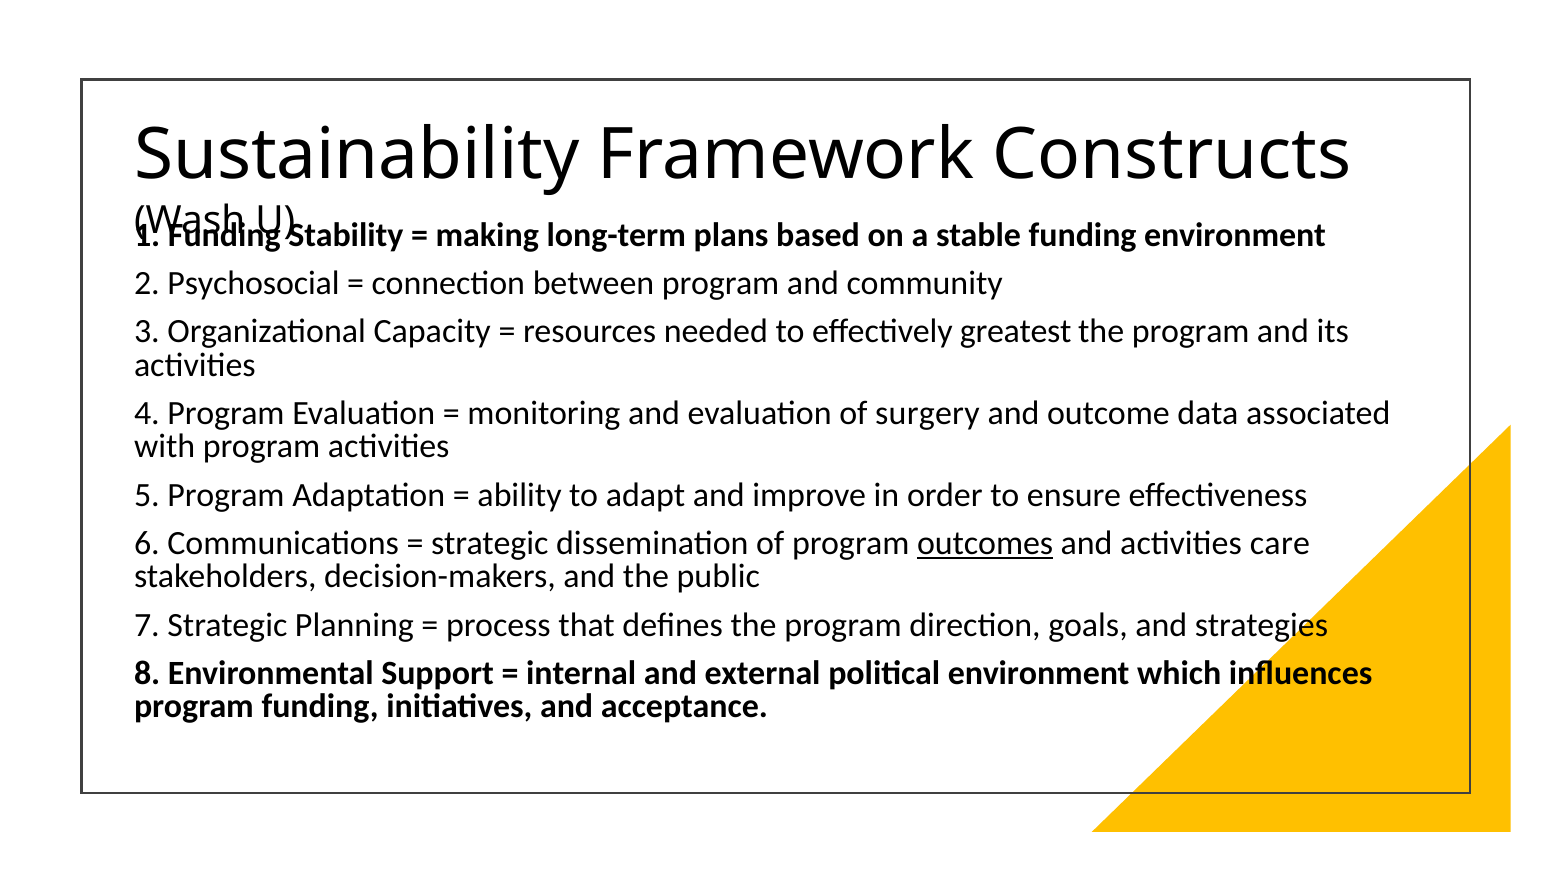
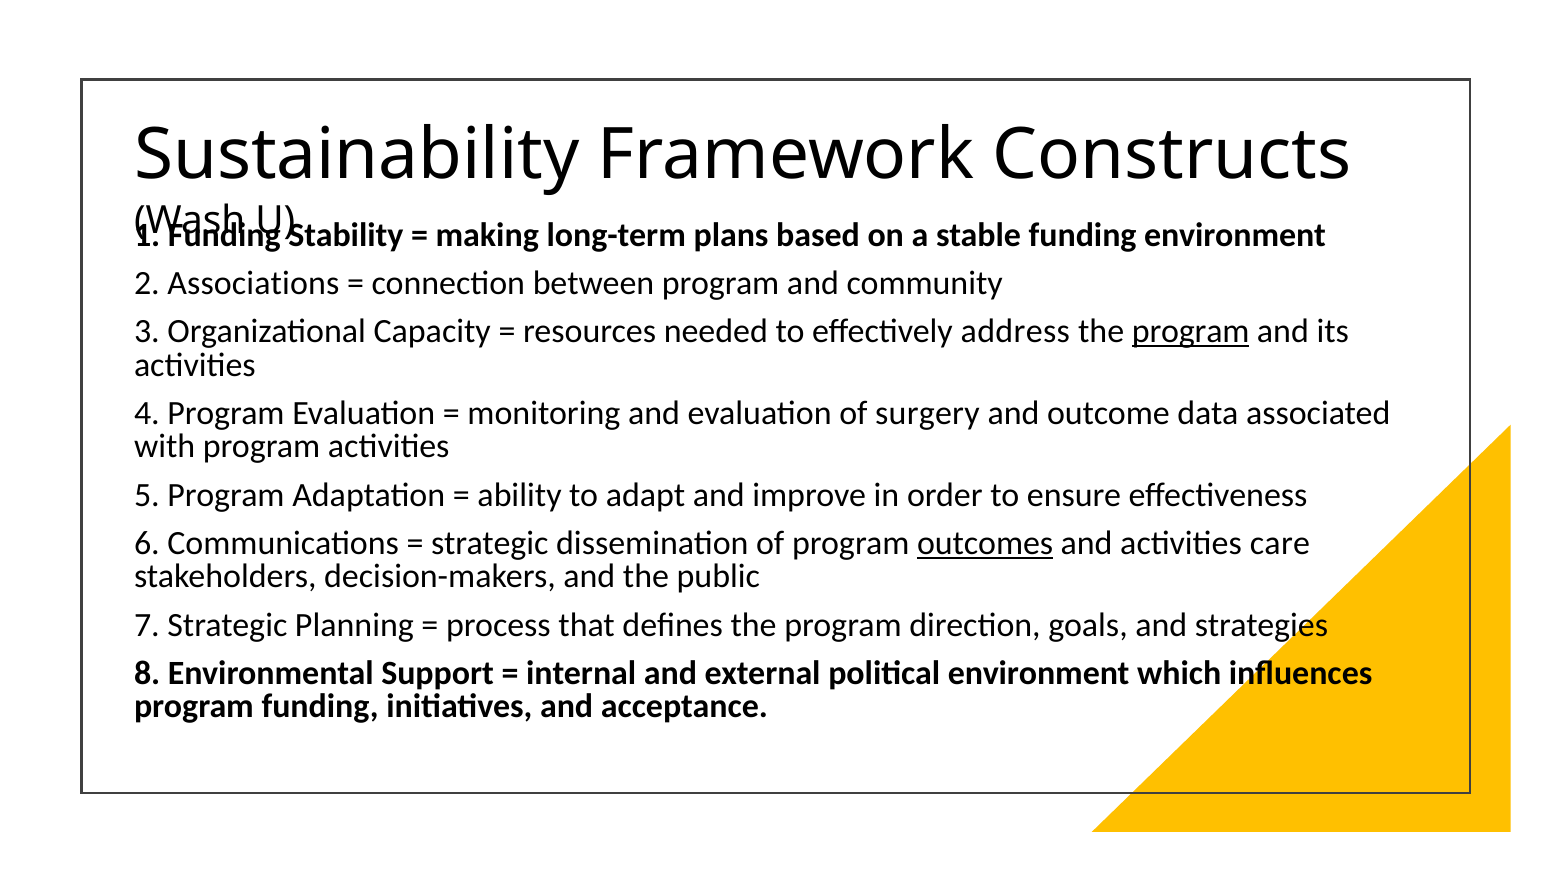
Psychosocial: Psychosocial -> Associations
greatest: greatest -> address
program at (1191, 331) underline: none -> present
